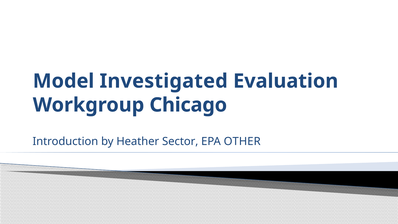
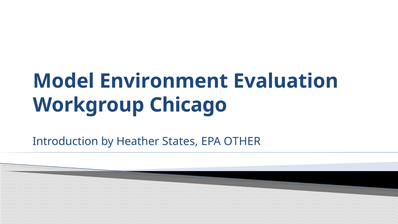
Investigated: Investigated -> Environment
Sector: Sector -> States
